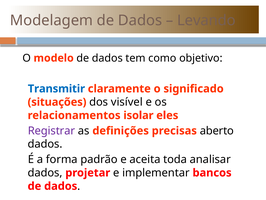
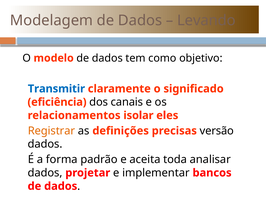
situações: situações -> eficiência
visível: visível -> canais
Registrar colour: purple -> orange
aberto: aberto -> versão
